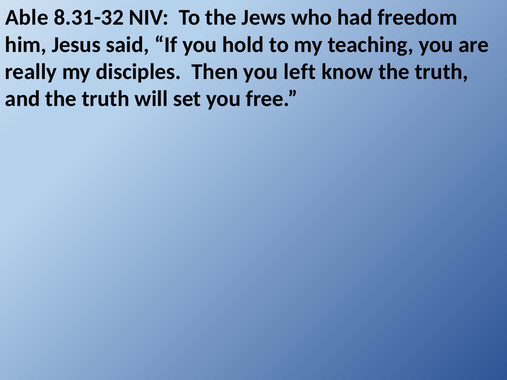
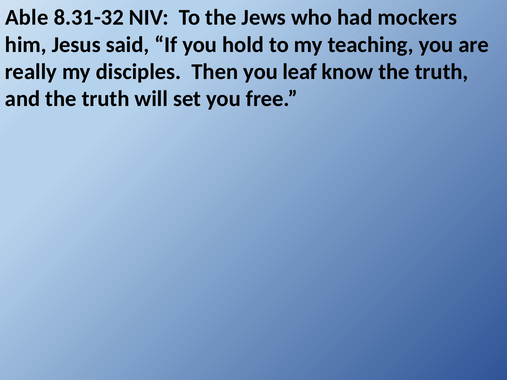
freedom: freedom -> mockers
left: left -> leaf
